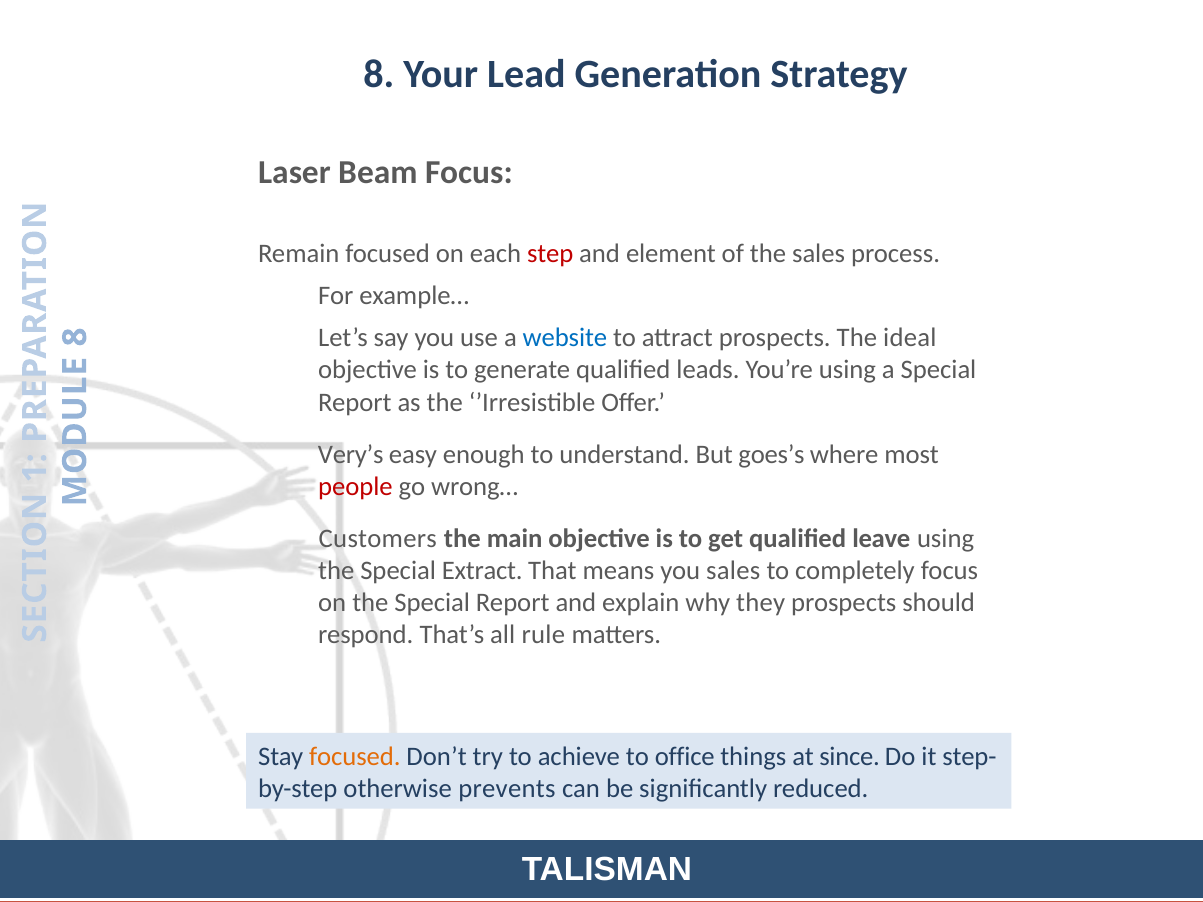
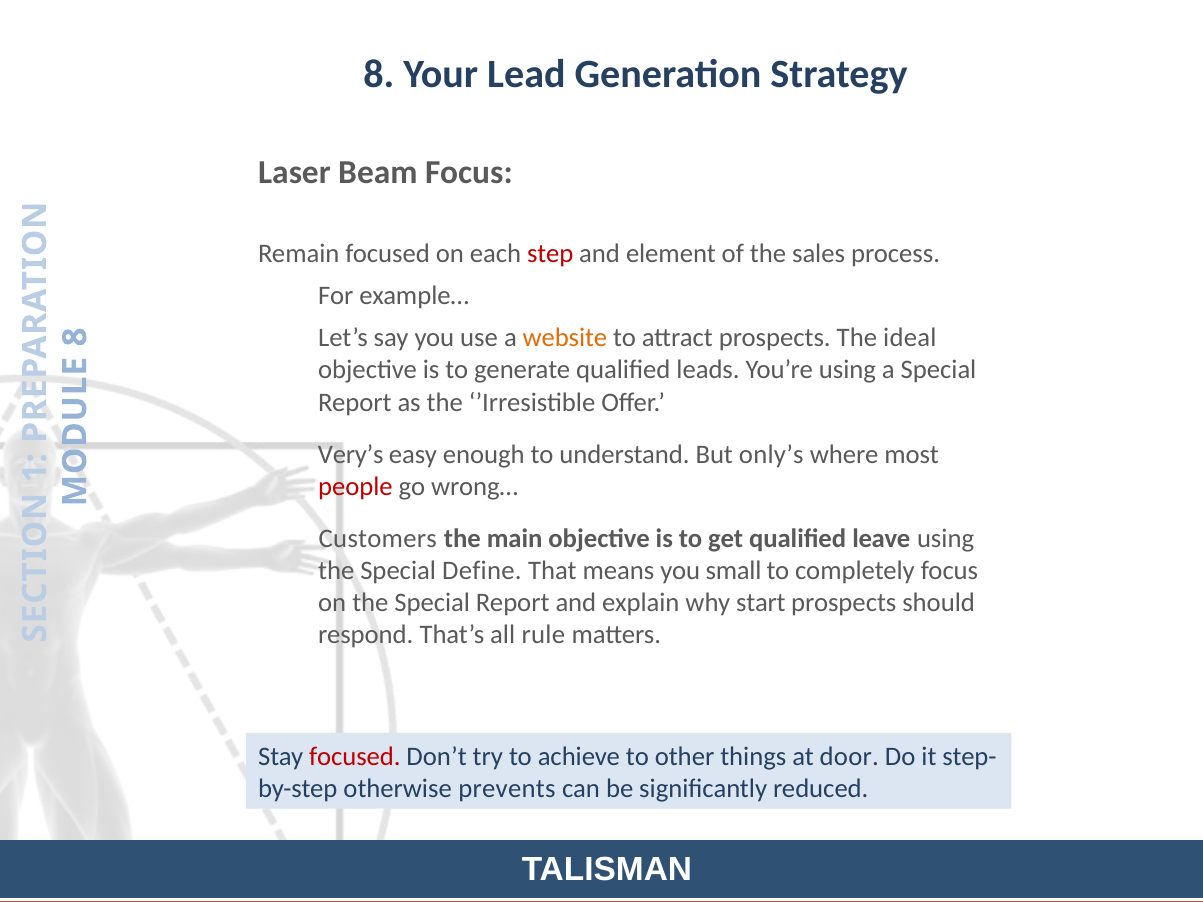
website colour: blue -> orange
goes’s: goes’s -> only’s
Extract: Extract -> Define
you sales: sales -> small
they: they -> start
focused at (355, 757) colour: orange -> red
office: office -> other
since: since -> door
